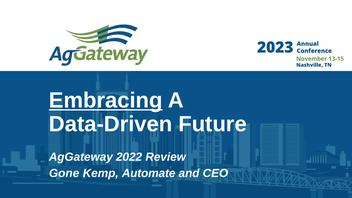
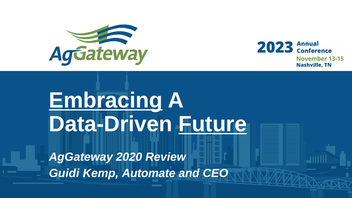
Future underline: none -> present
2022: 2022 -> 2020
Gone: Gone -> Guidi
